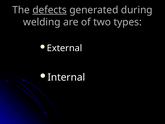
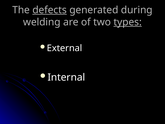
types underline: none -> present
